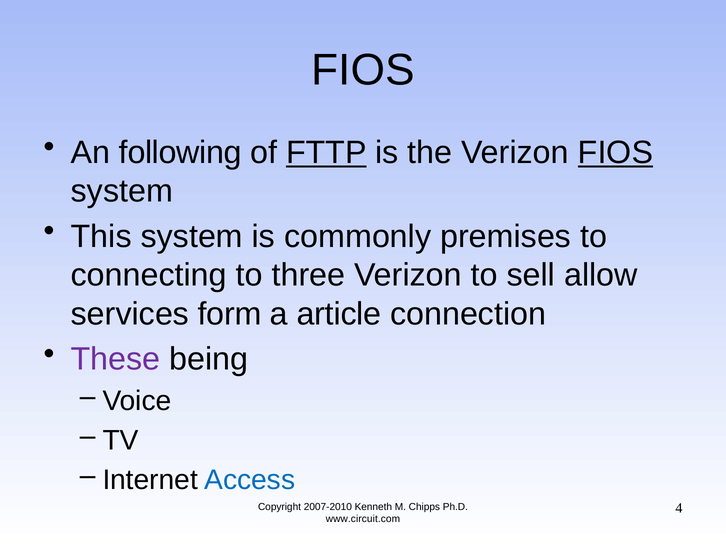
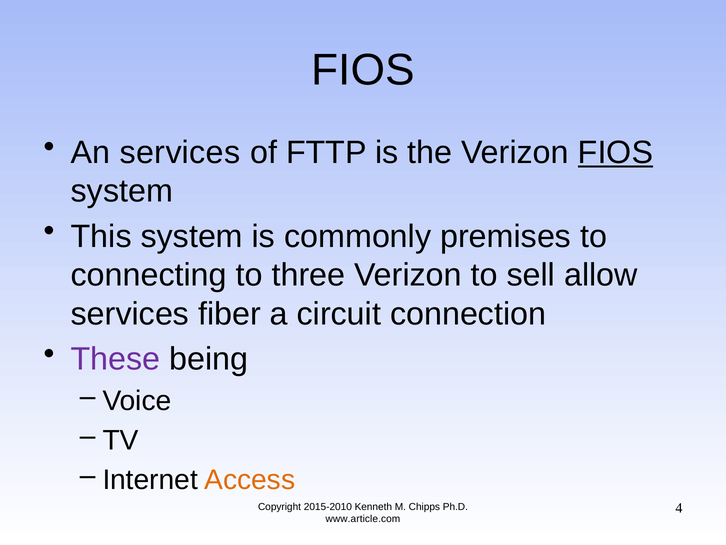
An following: following -> services
FTTP underline: present -> none
form: form -> fiber
article: article -> circuit
Access colour: blue -> orange
2007-2010: 2007-2010 -> 2015-2010
www.circuit.com: www.circuit.com -> www.article.com
